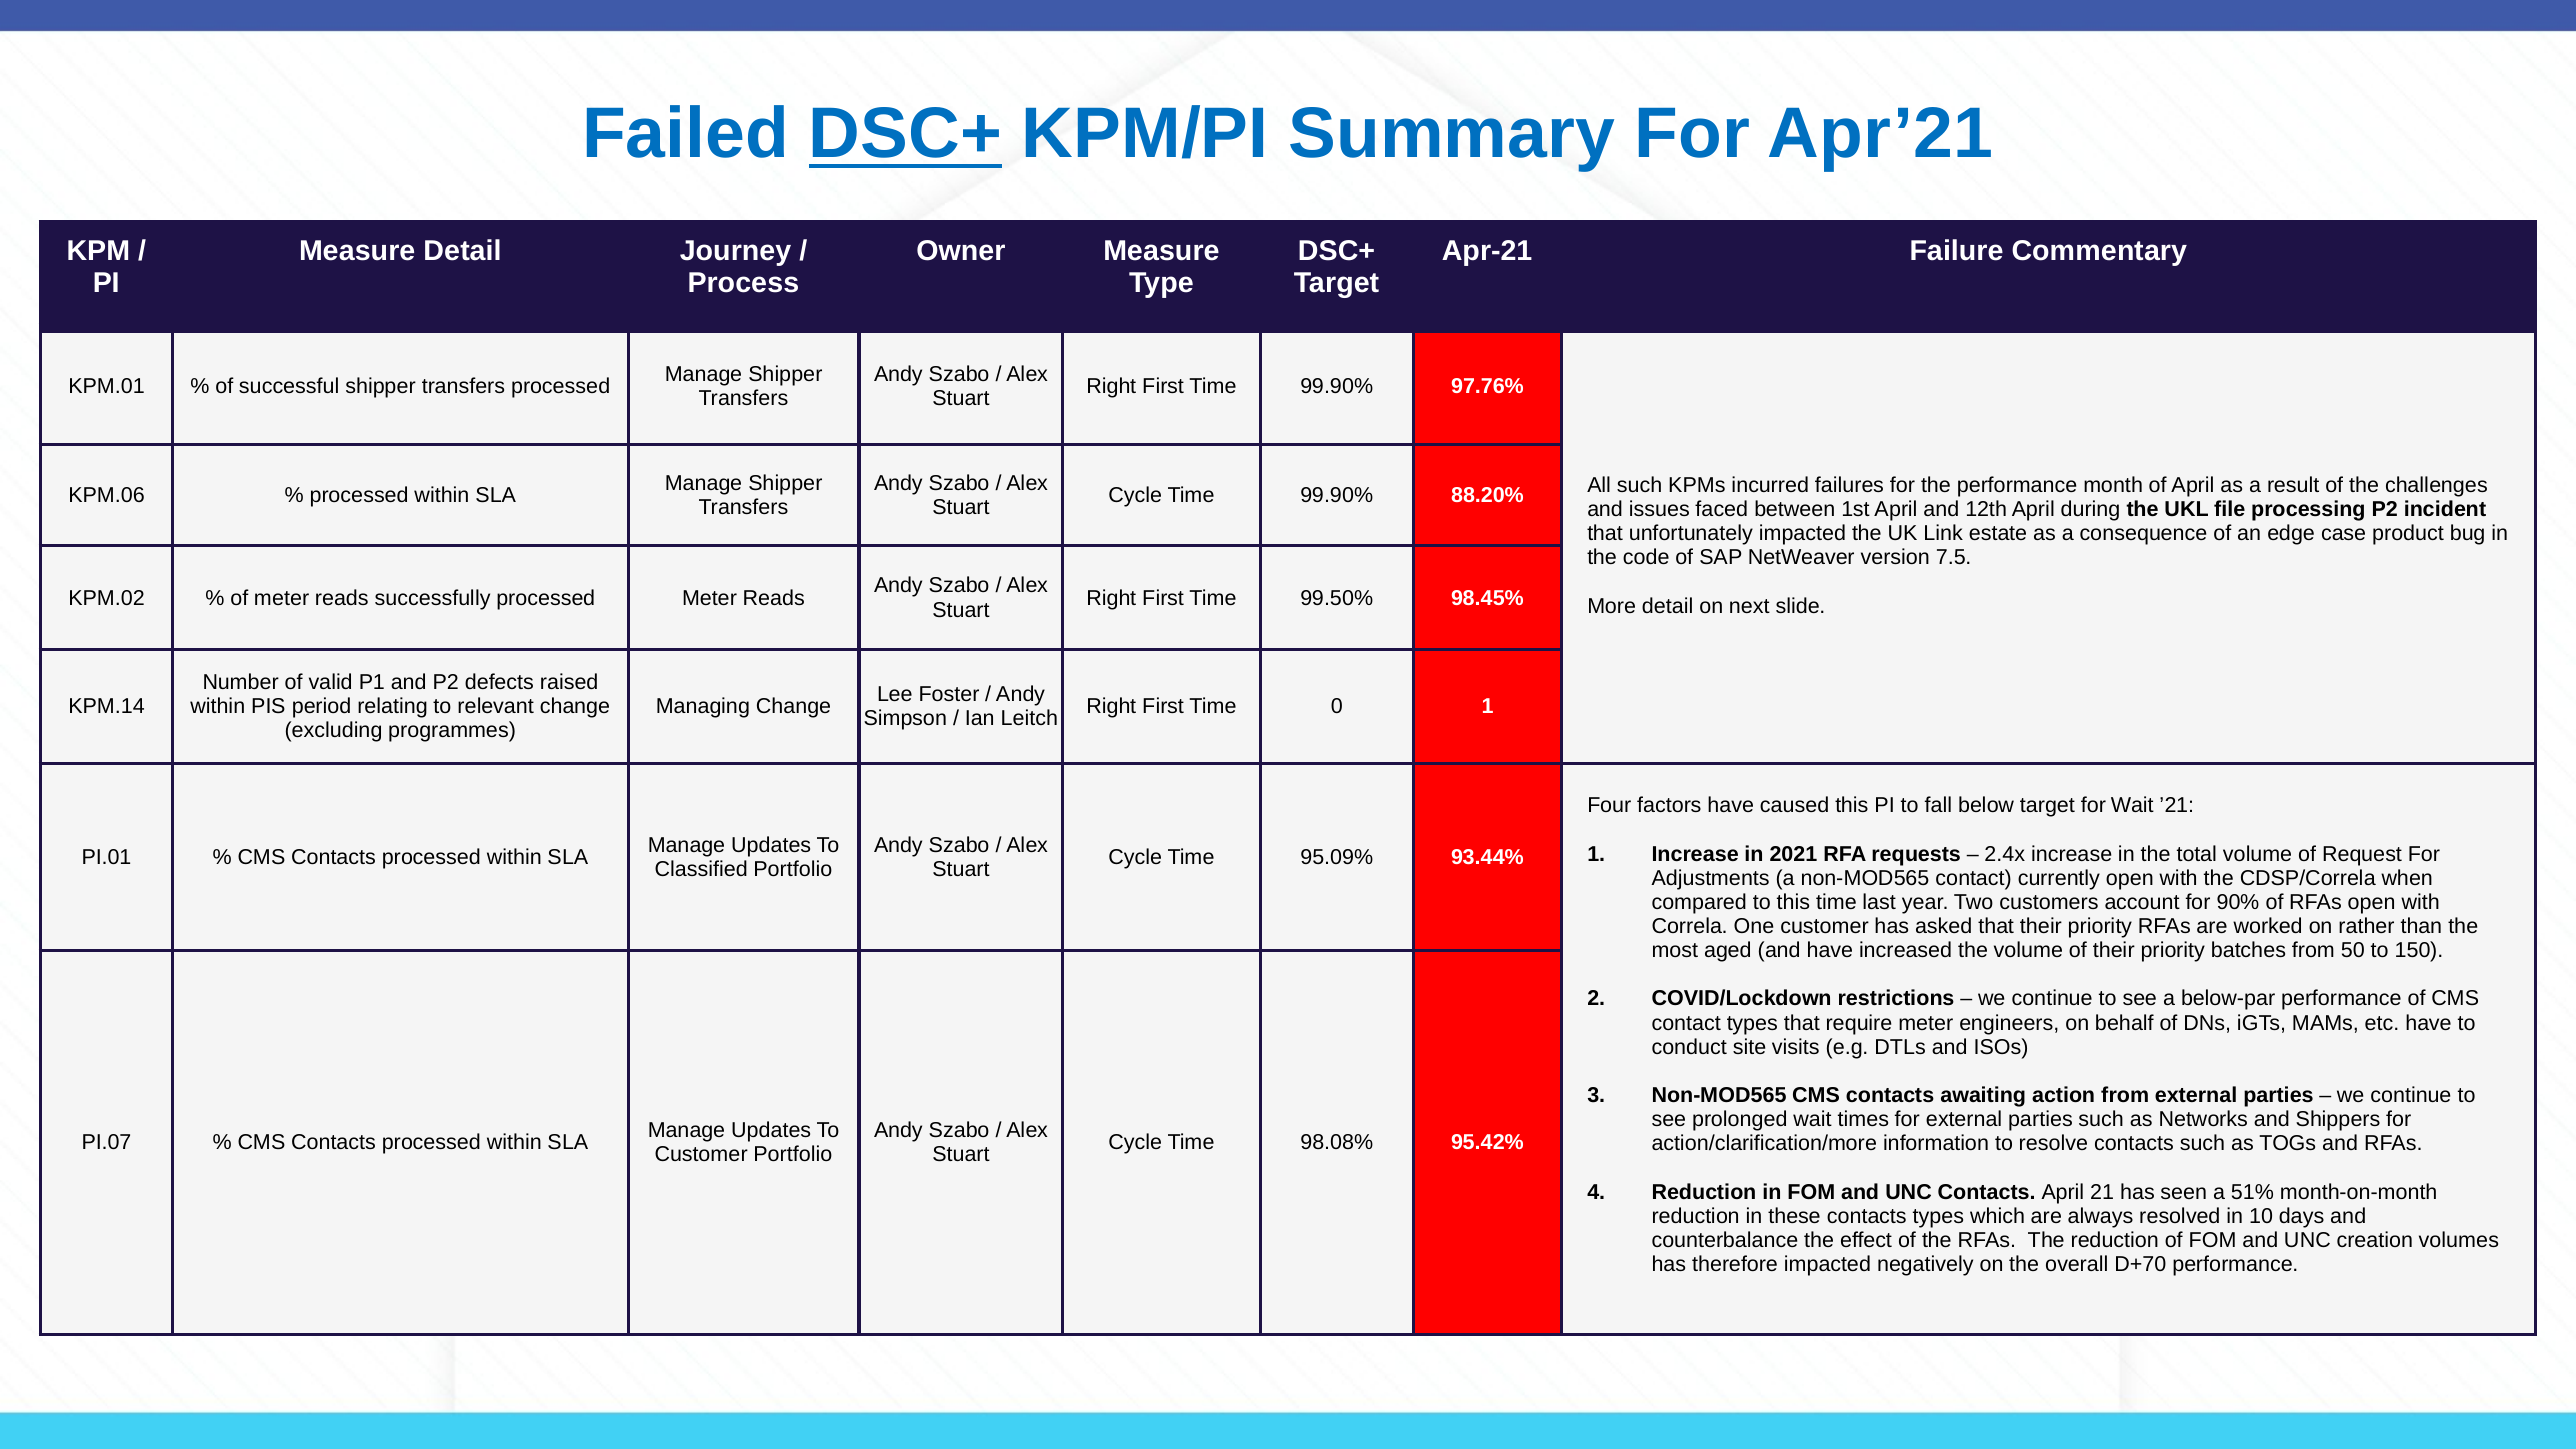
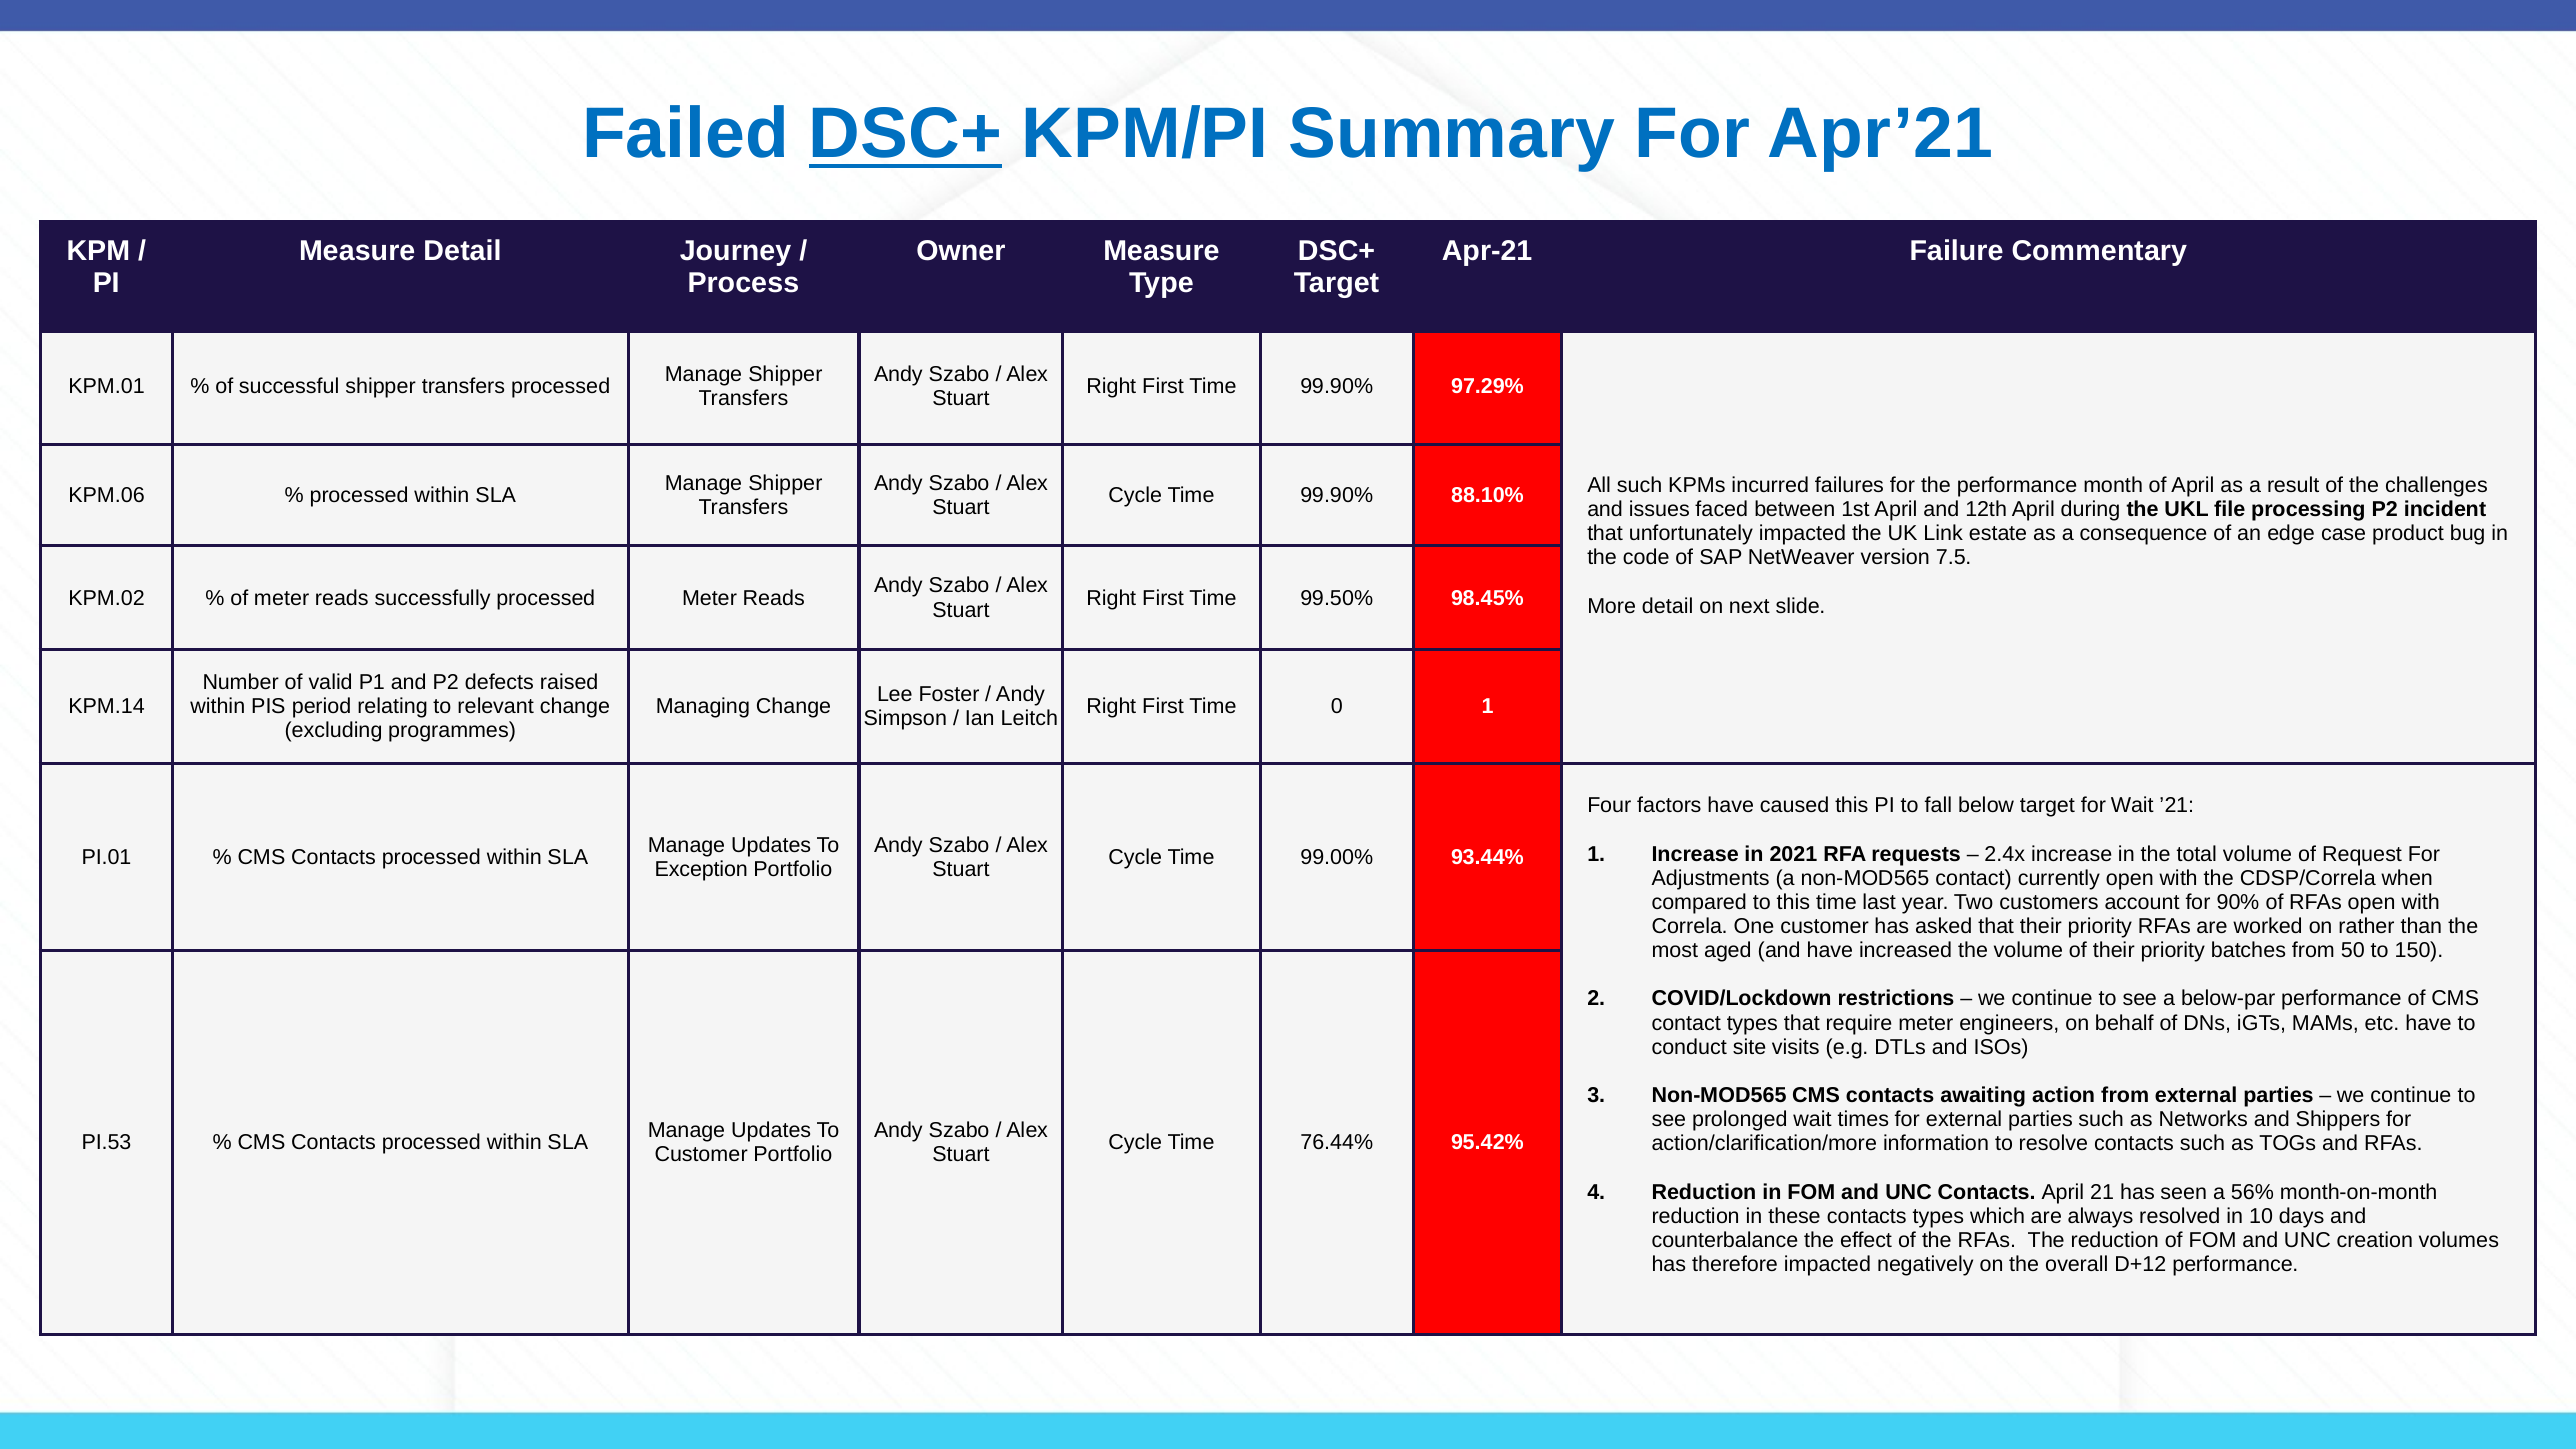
97.76%: 97.76% -> 97.29%
88.20%: 88.20% -> 88.10%
95.09%: 95.09% -> 99.00%
Classified: Classified -> Exception
PI.07: PI.07 -> PI.53
98.08%: 98.08% -> 76.44%
51%: 51% -> 56%
D+70: D+70 -> D+12
